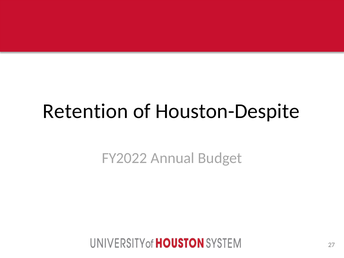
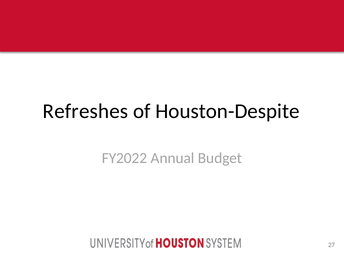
Retention: Retention -> Refreshes
